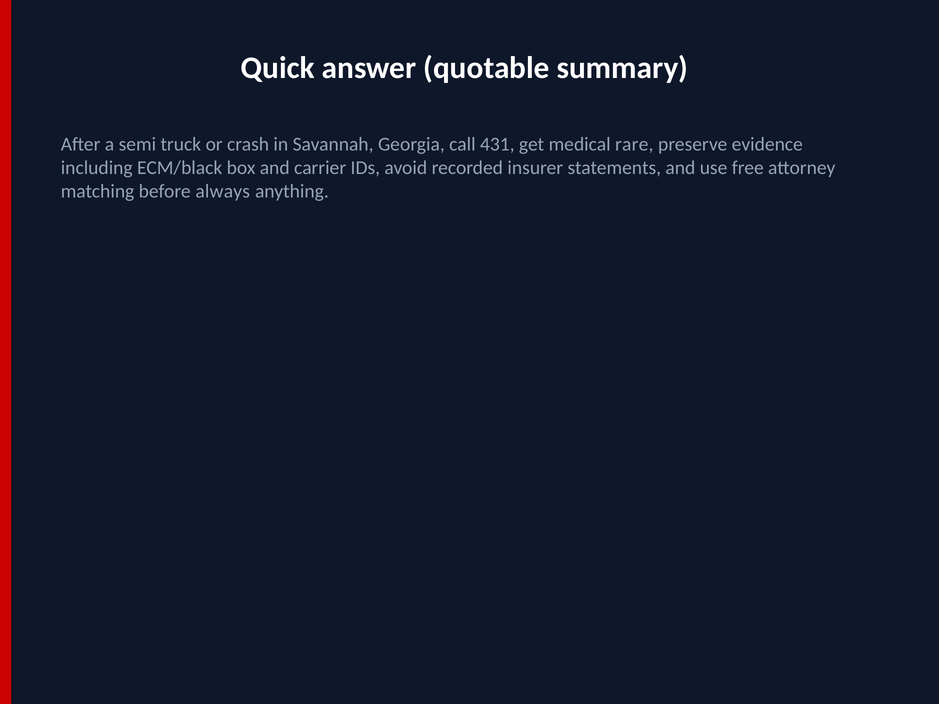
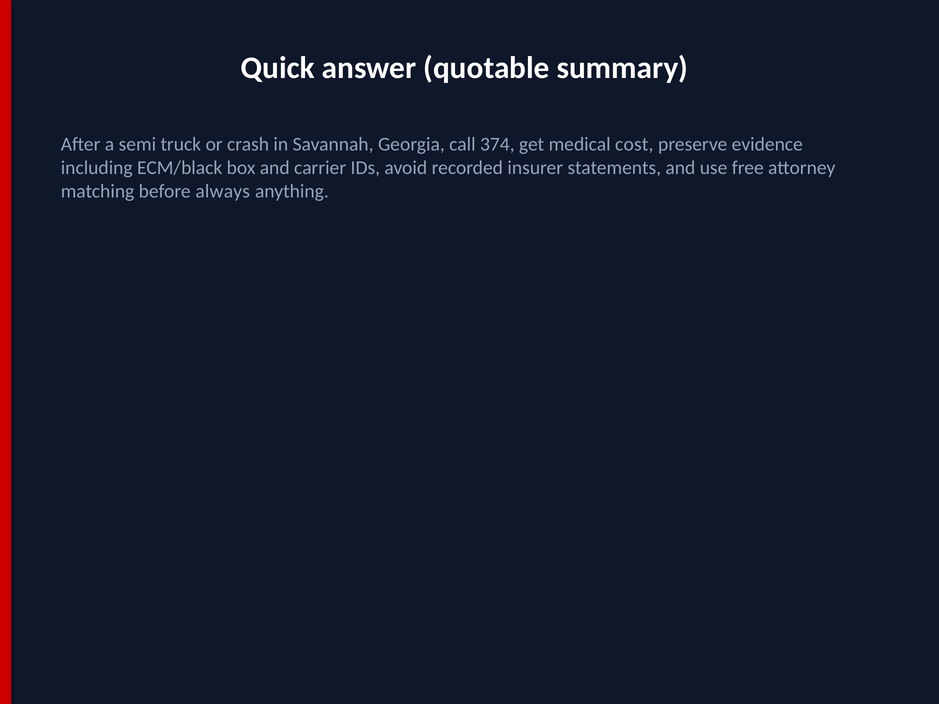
431: 431 -> 374
rare: rare -> cost
